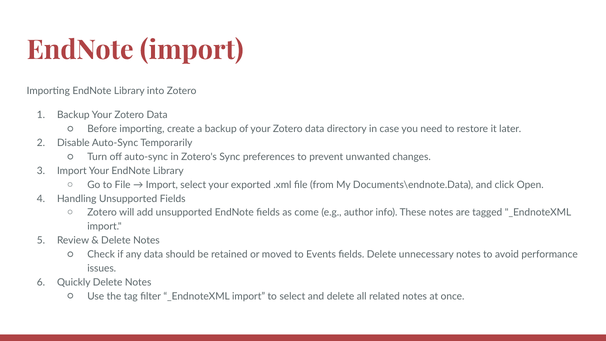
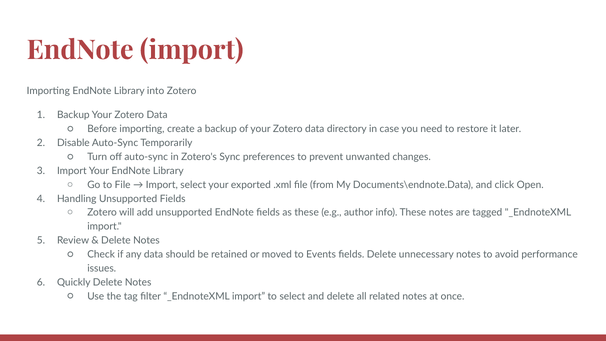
as come: come -> these
